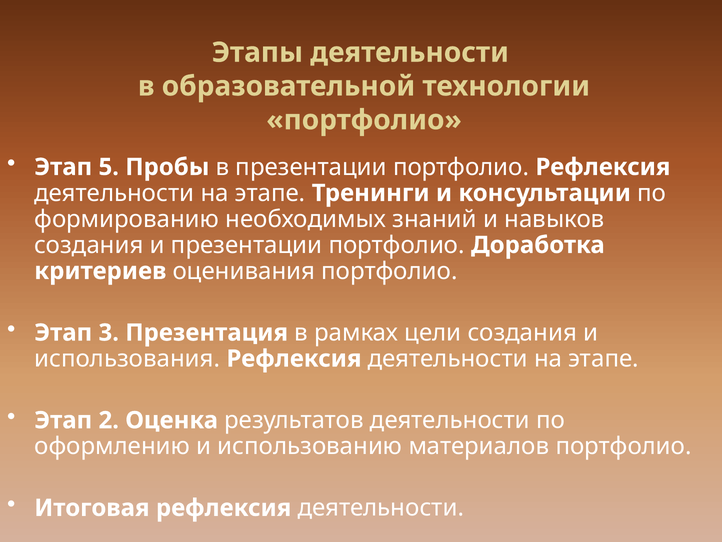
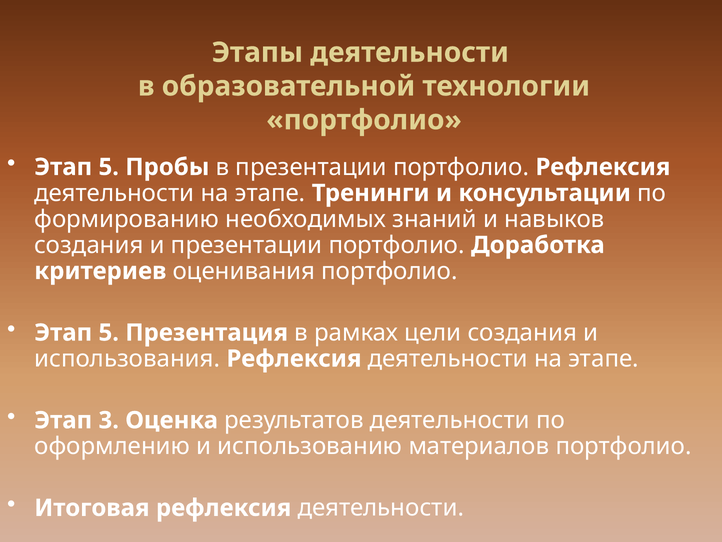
3 at (109, 332): 3 -> 5
2: 2 -> 3
